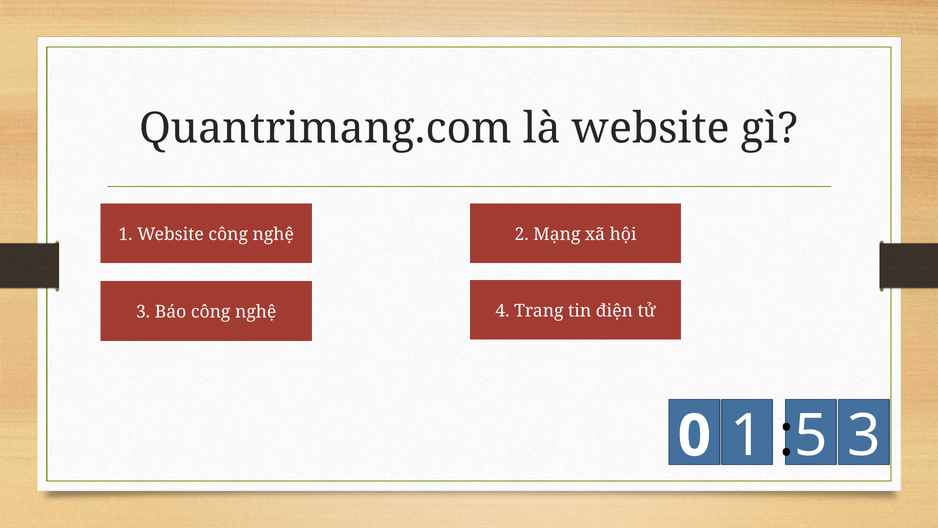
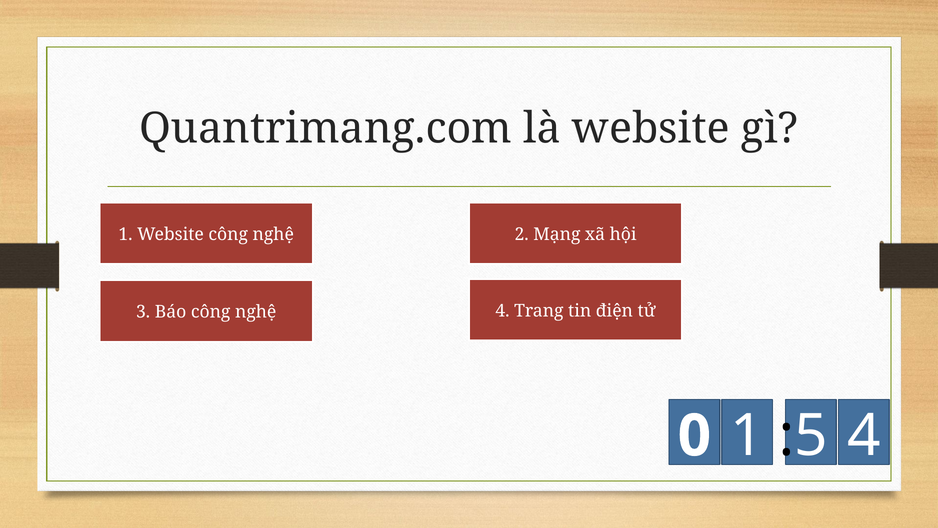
1 3: 3 -> 4
